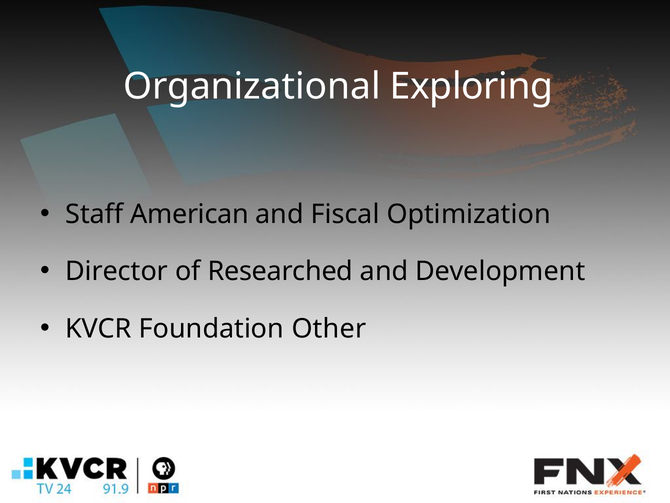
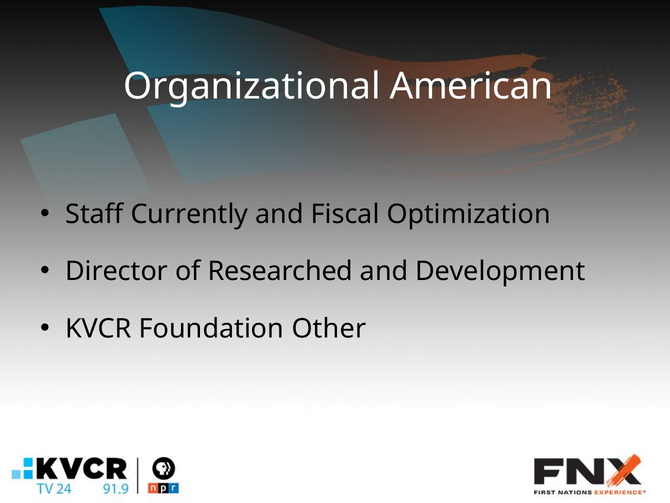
Exploring: Exploring -> American
American: American -> Currently
